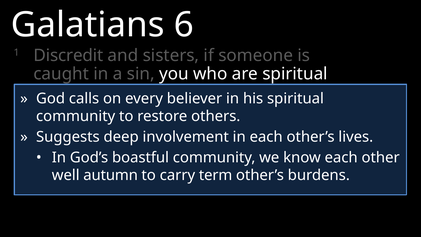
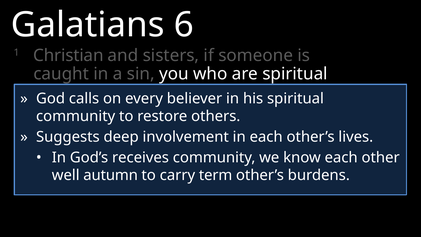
Discredit: Discredit -> Christian
boastful: boastful -> receives
